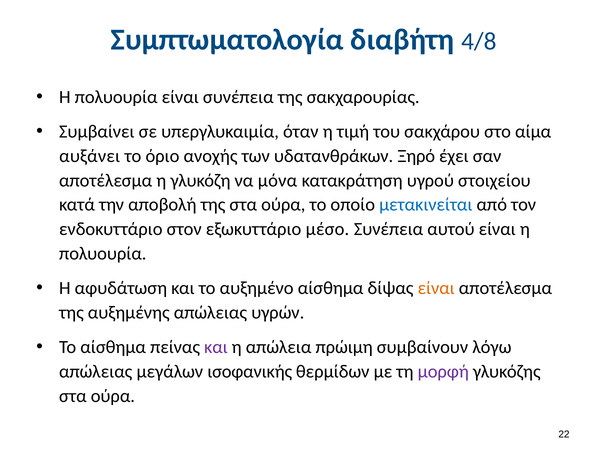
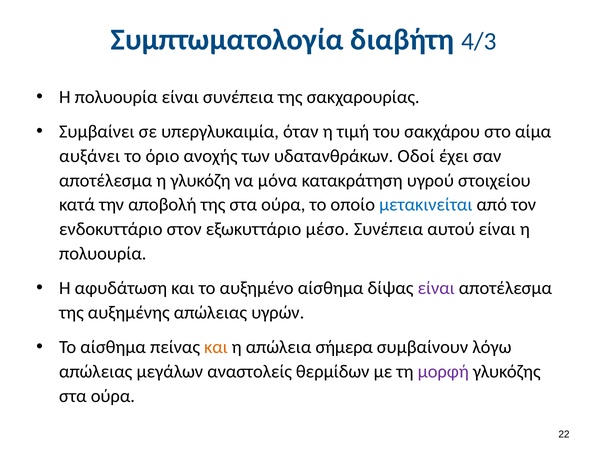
4/8: 4/8 -> 4/3
Ξηρό: Ξηρό -> Οδοί
είναι at (436, 288) colour: orange -> purple
και at (216, 347) colour: purple -> orange
πρώιμη: πρώιμη -> σήμερα
ισοφανικής: ισοφανικής -> αναστολείς
